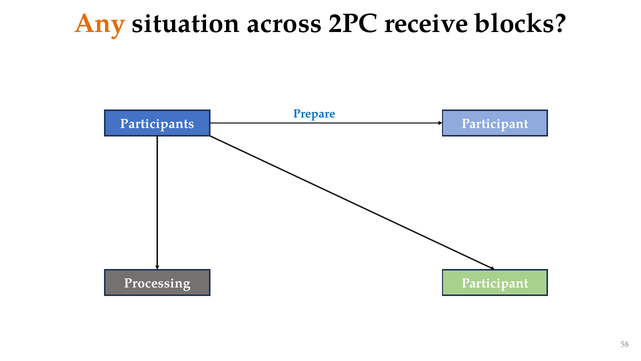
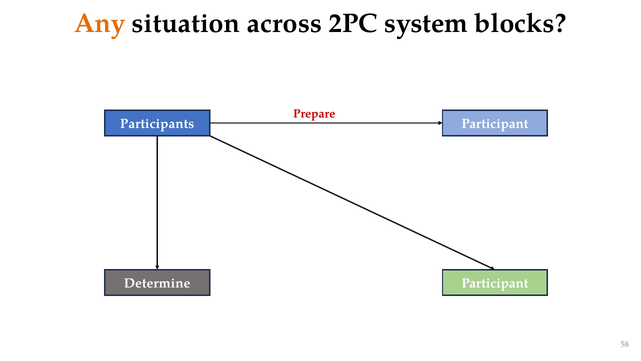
receive: receive -> system
Prepare colour: blue -> red
Processing: Processing -> Determine
